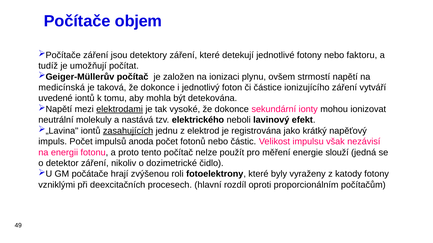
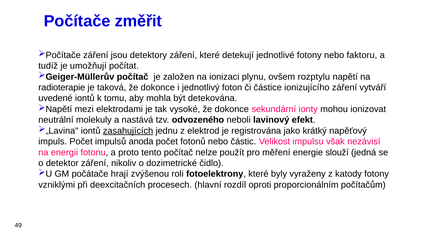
objem: objem -> změřit
strmostí: strmostí -> rozptylu
medicínská: medicínská -> radioterapie
elektrodami underline: present -> none
elektrického: elektrického -> odvozeného
